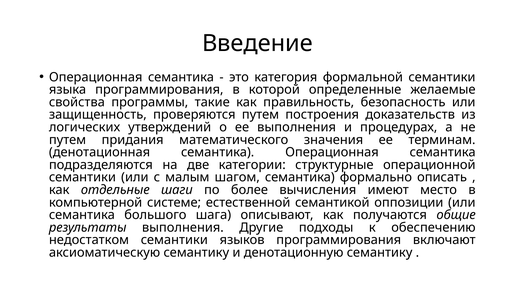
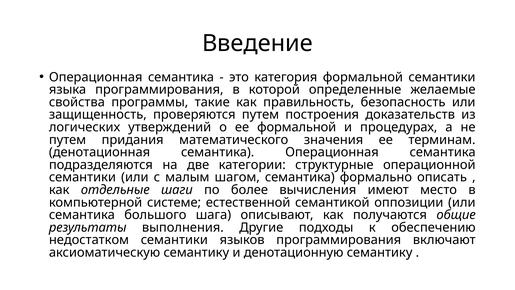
ее выполнения: выполнения -> формальной
